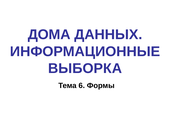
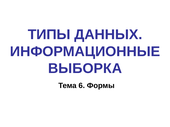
ДОМА: ДОМА -> ТИПЫ
